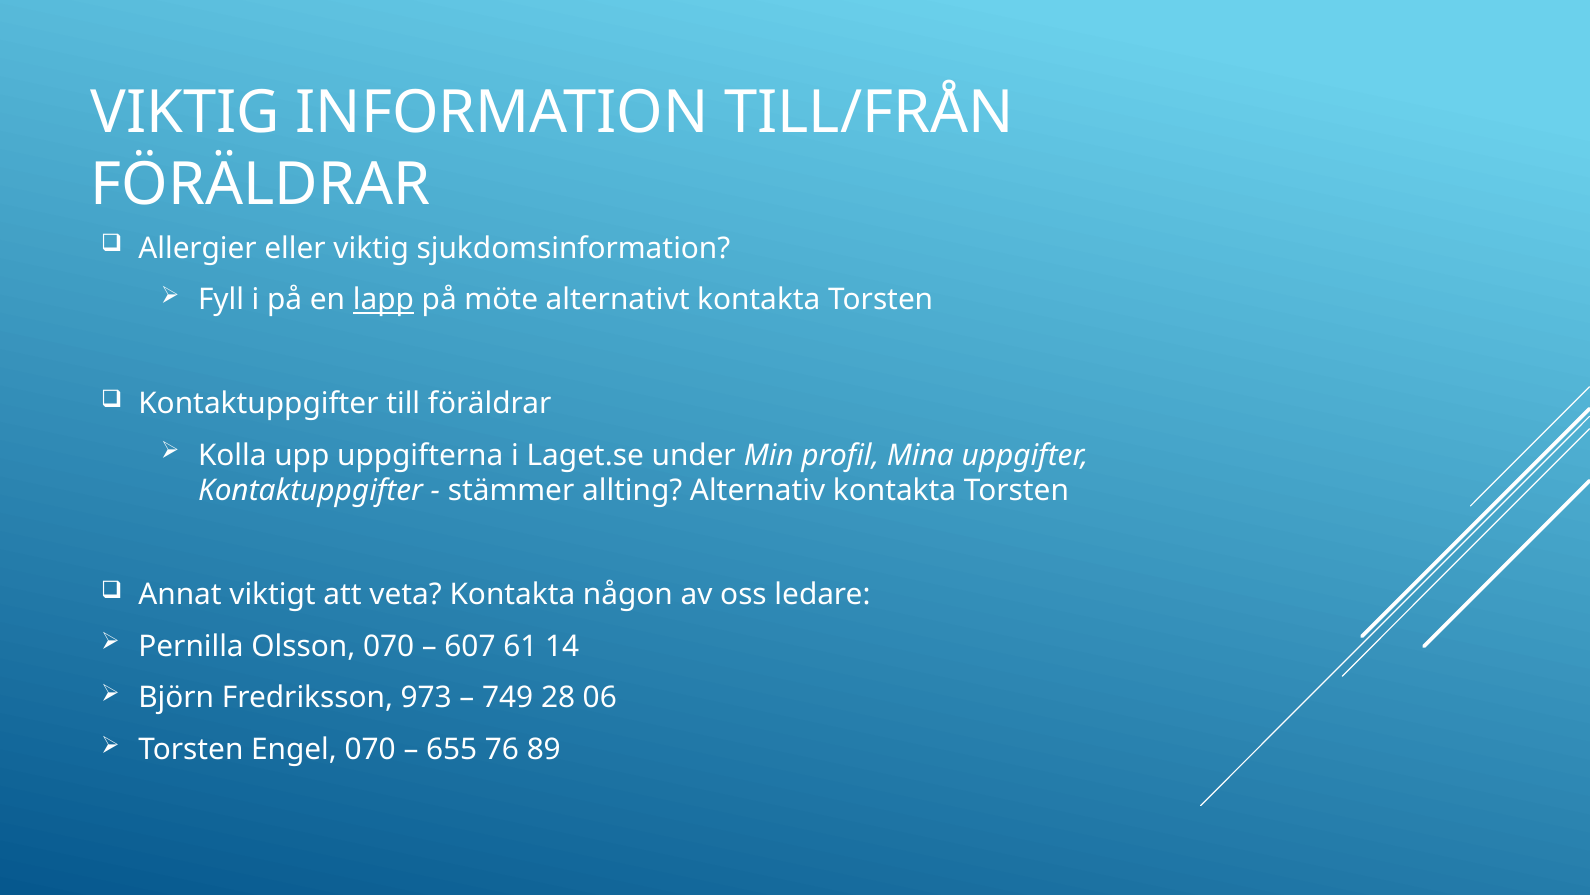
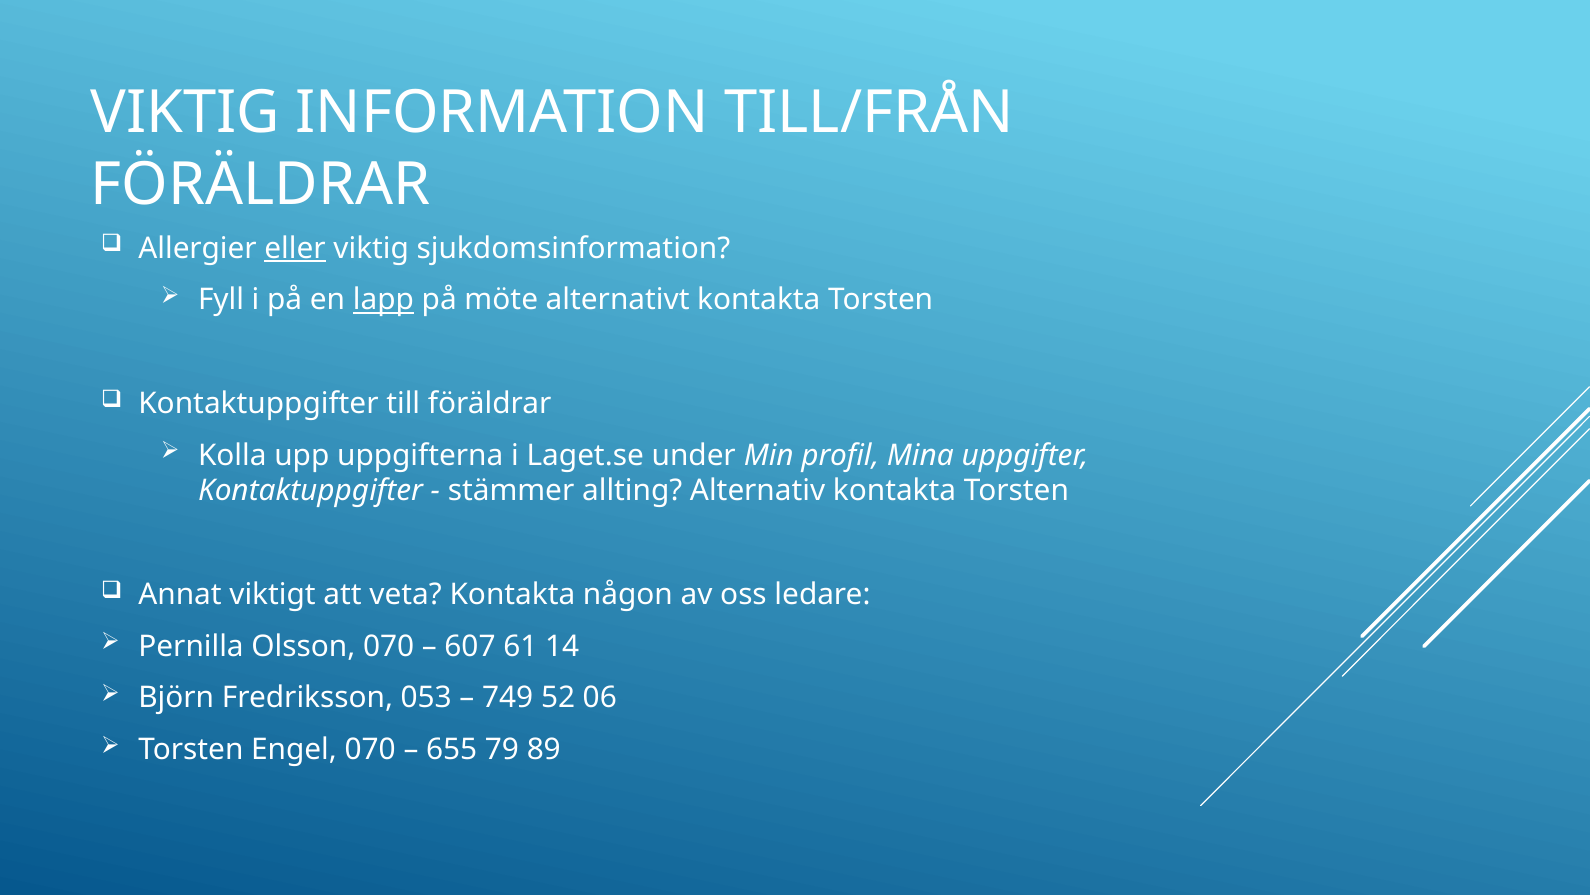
eller underline: none -> present
973: 973 -> 053
28: 28 -> 52
76: 76 -> 79
